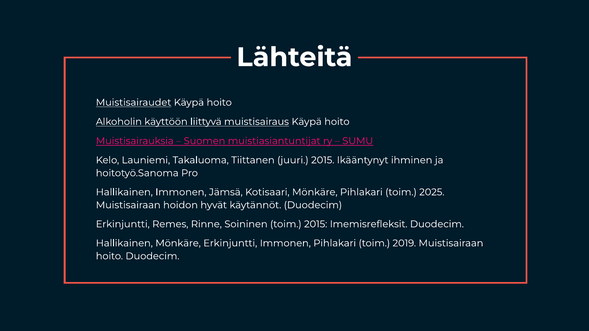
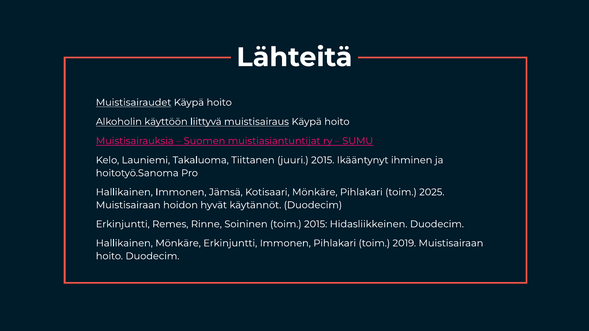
Imemisrefleksit: Imemisrefleksit -> Hidasliikkeinen
